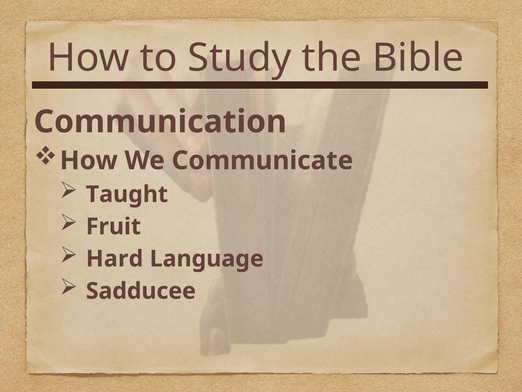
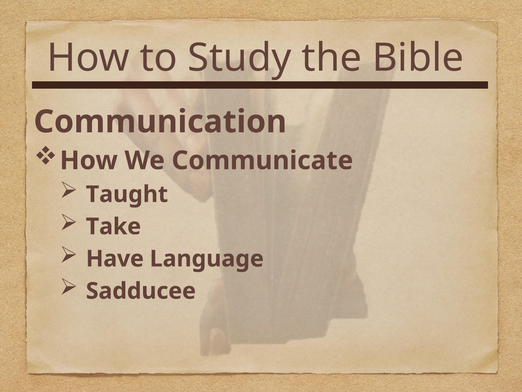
Fruit: Fruit -> Take
Hard: Hard -> Have
